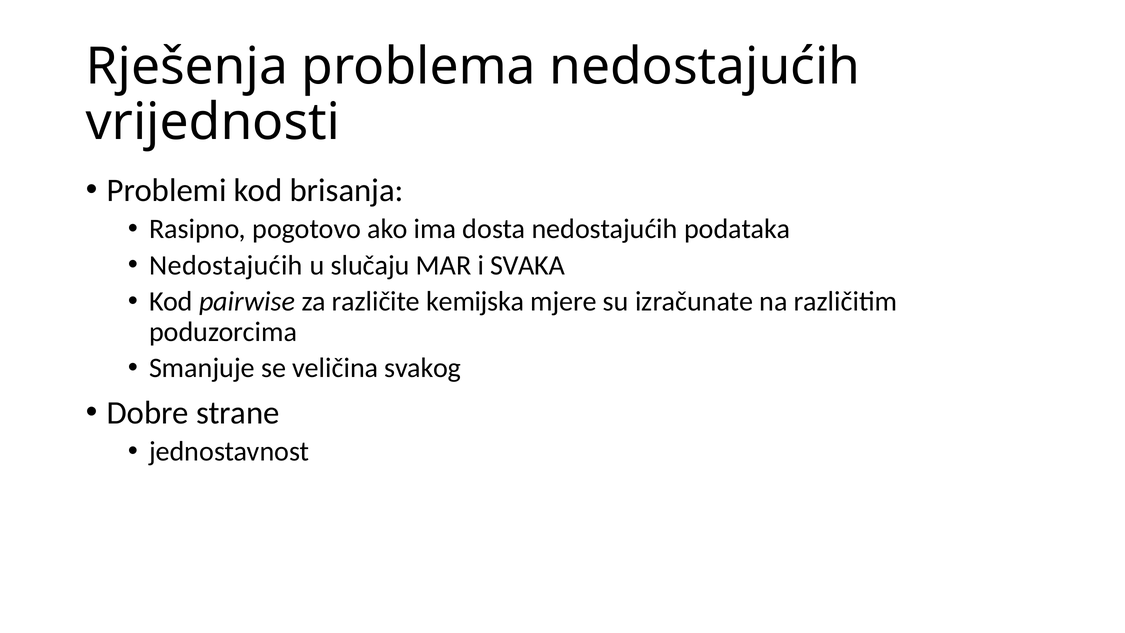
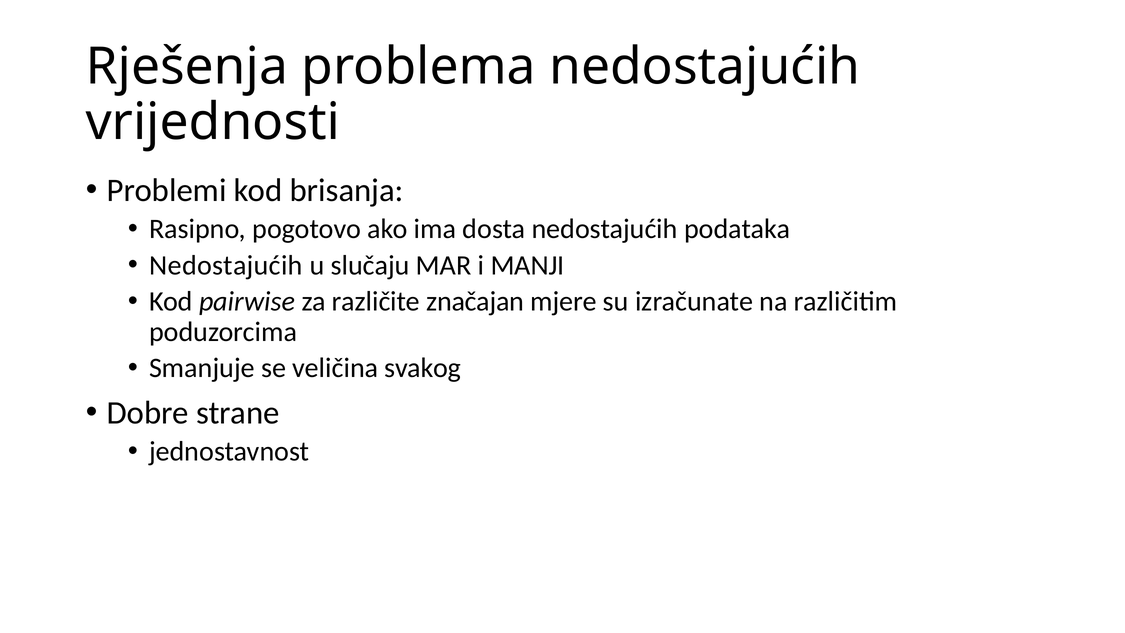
SVAKA: SVAKA -> MANJI
kemijska: kemijska -> značajan
